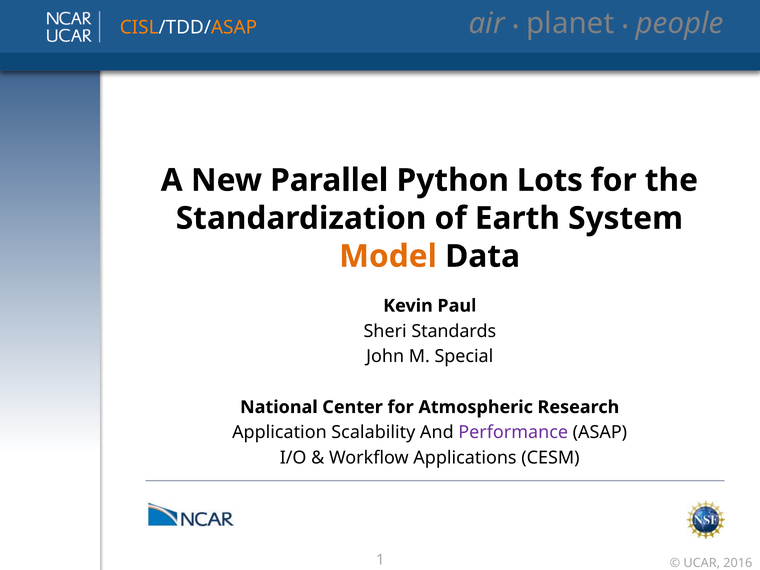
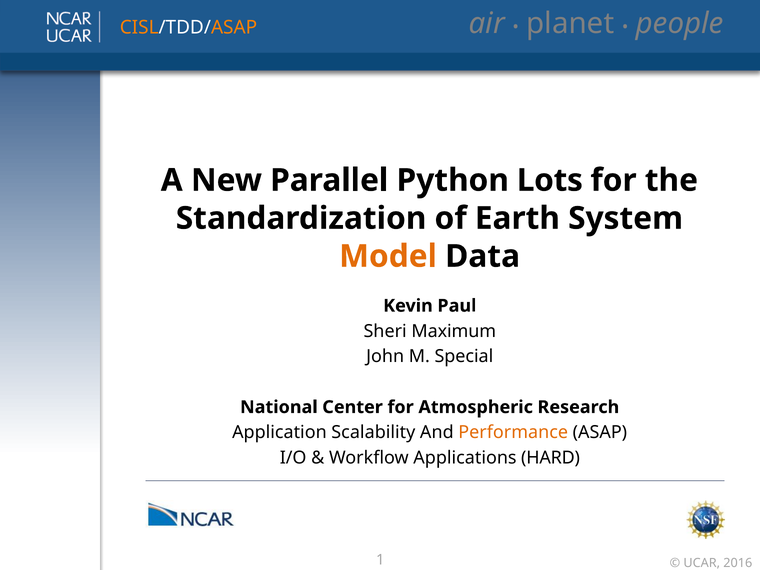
Standards: Standards -> Maximum
Performance colour: purple -> orange
CESM: CESM -> HARD
